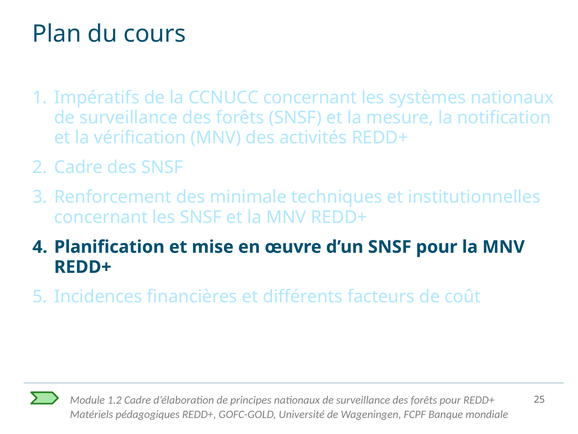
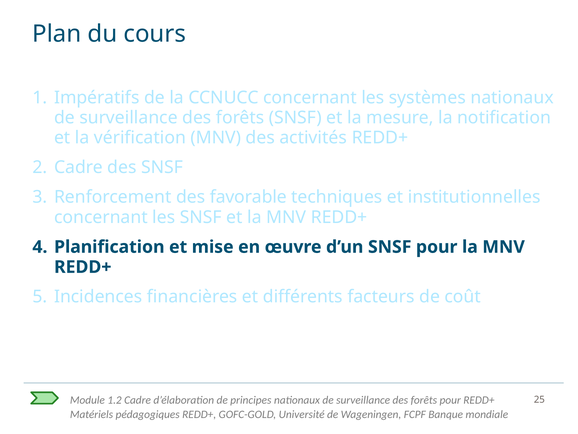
minimale: minimale -> favorable
